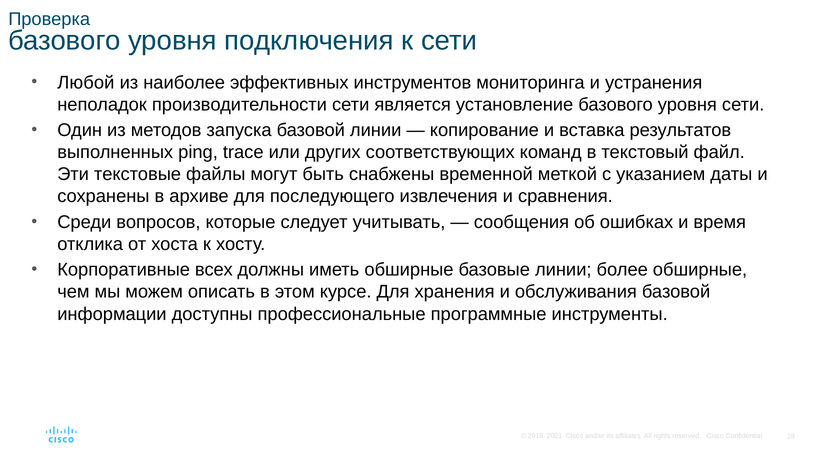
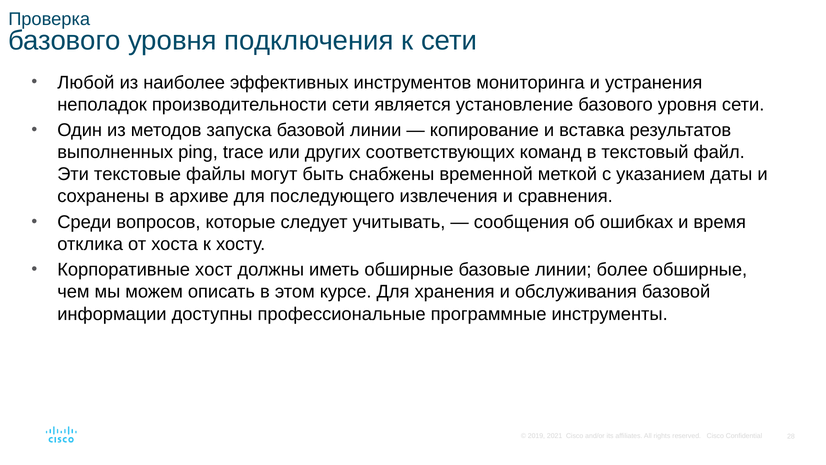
всех: всех -> хост
